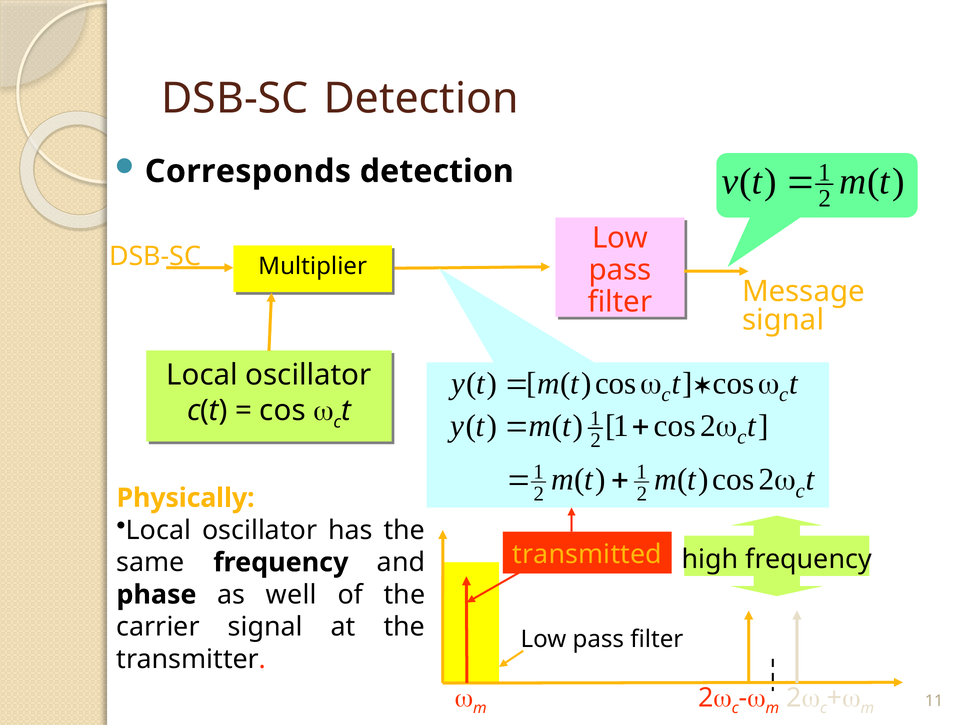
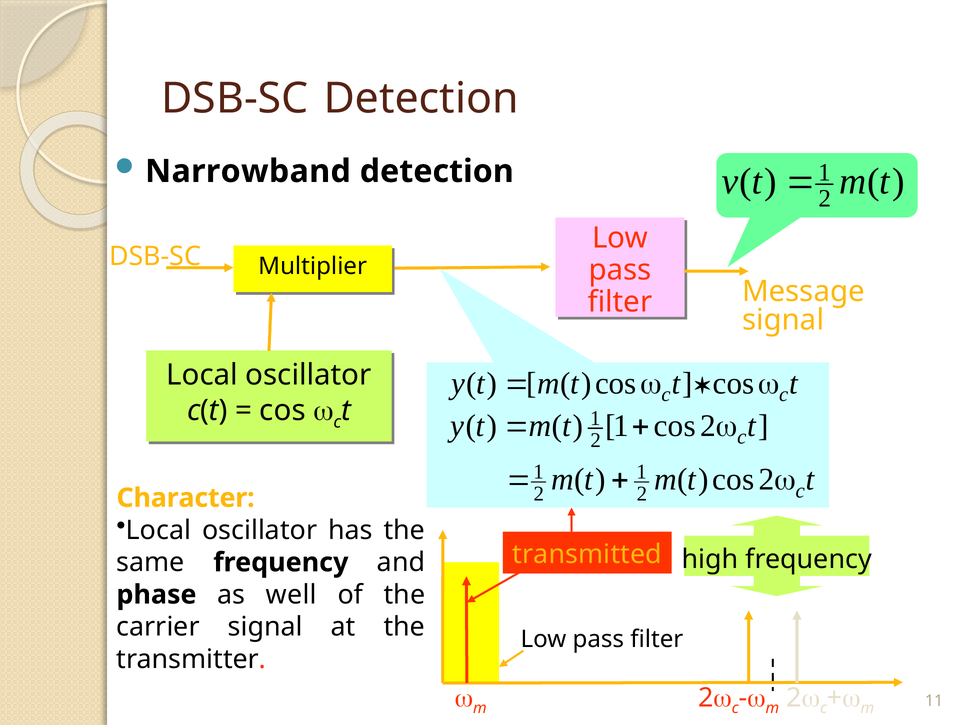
Corresponds: Corresponds -> Narrowband
Physically: Physically -> Character
